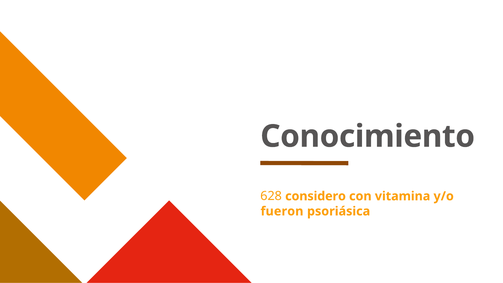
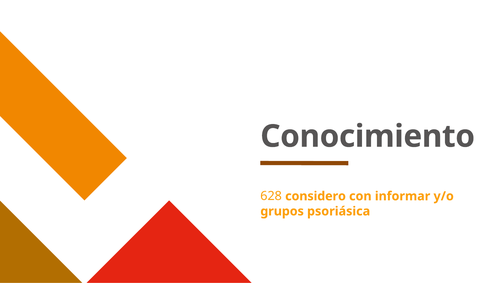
vitamina: vitamina -> informar
fueron: fueron -> grupos
